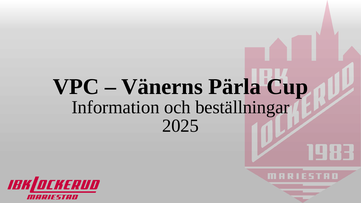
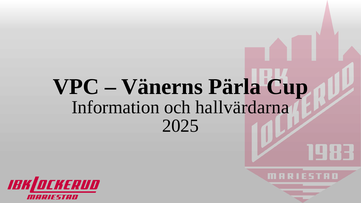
beställningar: beställningar -> hallvärdarna
